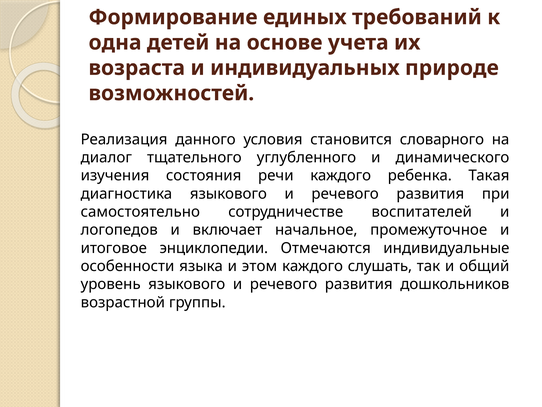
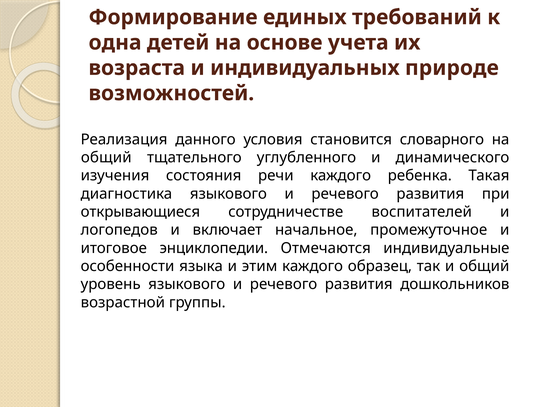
диалог at (106, 157): диалог -> общий
самостоятельно: самостоятельно -> открывающиеся
этом: этом -> этим
слушать: слушать -> образец
